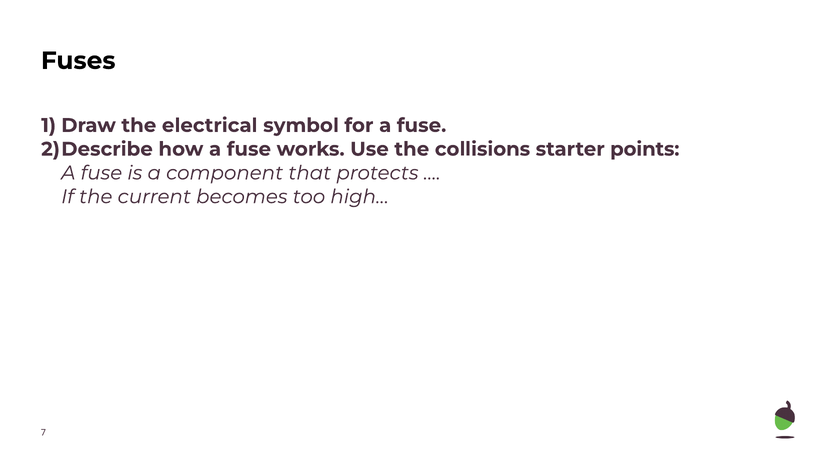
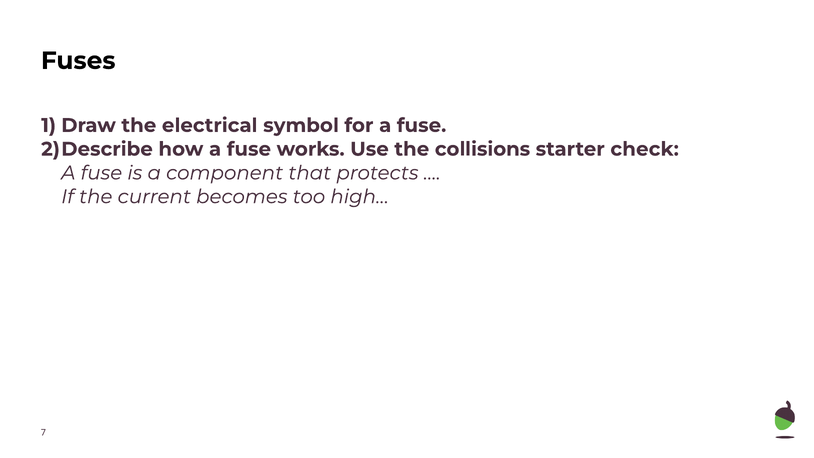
points: points -> check
